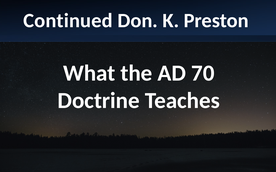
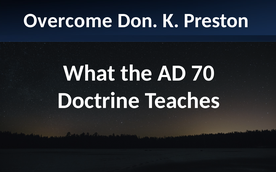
Continued: Continued -> Overcome
